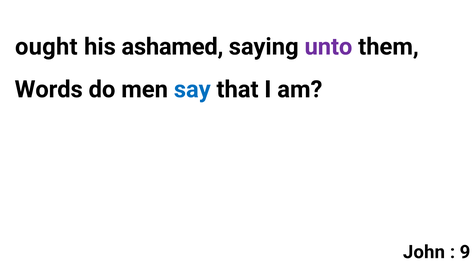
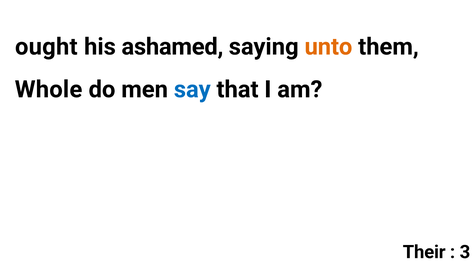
unto colour: purple -> orange
Words: Words -> Whole
John: John -> Their
9: 9 -> 3
